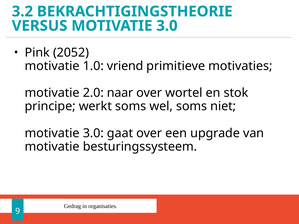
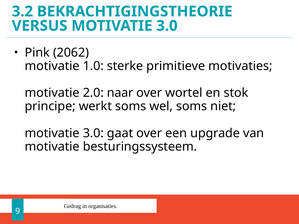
2052: 2052 -> 2062
vriend: vriend -> sterke
